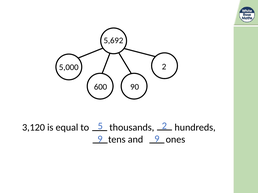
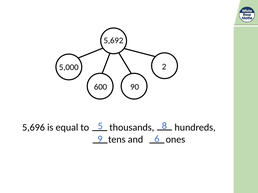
5 2: 2 -> 8
3,120: 3,120 -> 5,696
9 9: 9 -> 6
